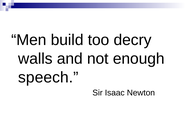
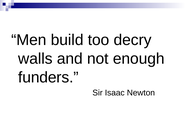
speech: speech -> funders
